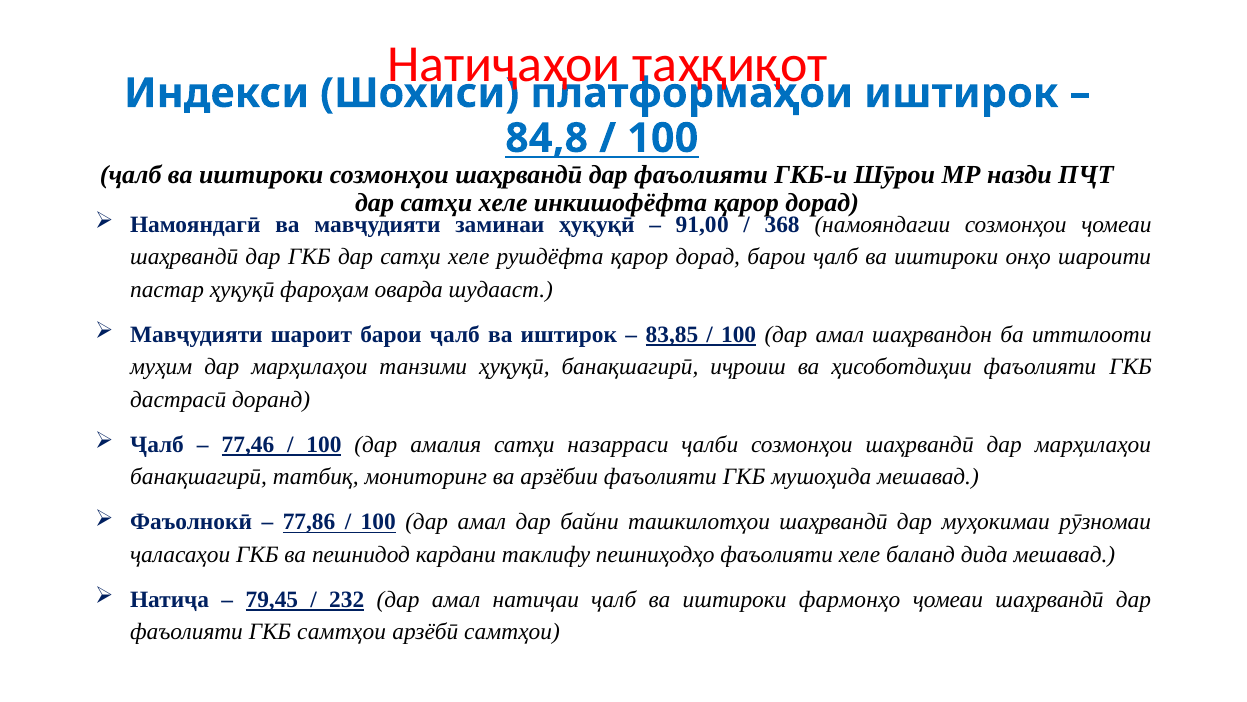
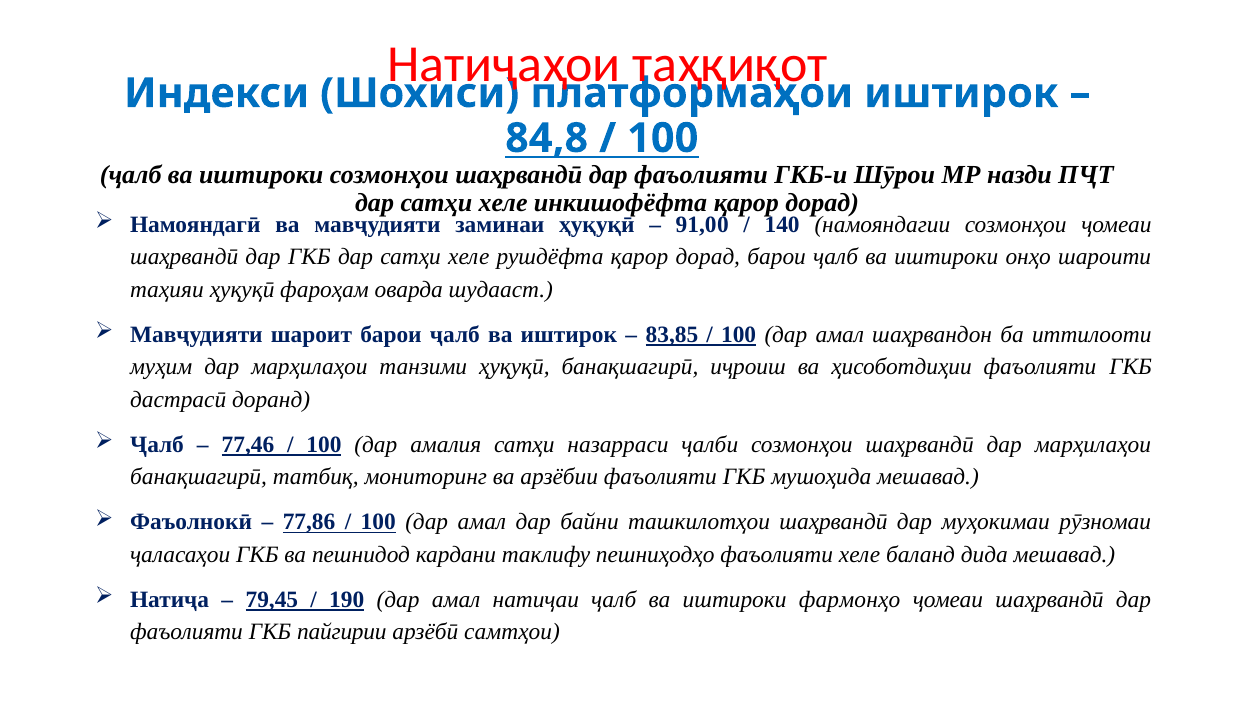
368: 368 -> 140
пастар: пастар -> таҳияи
232: 232 -> 190
ГКБ самтҳои: самтҳои -> пайгирии
